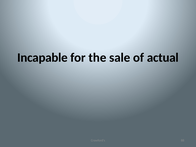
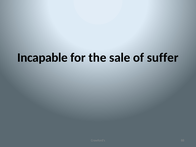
actual: actual -> suffer
